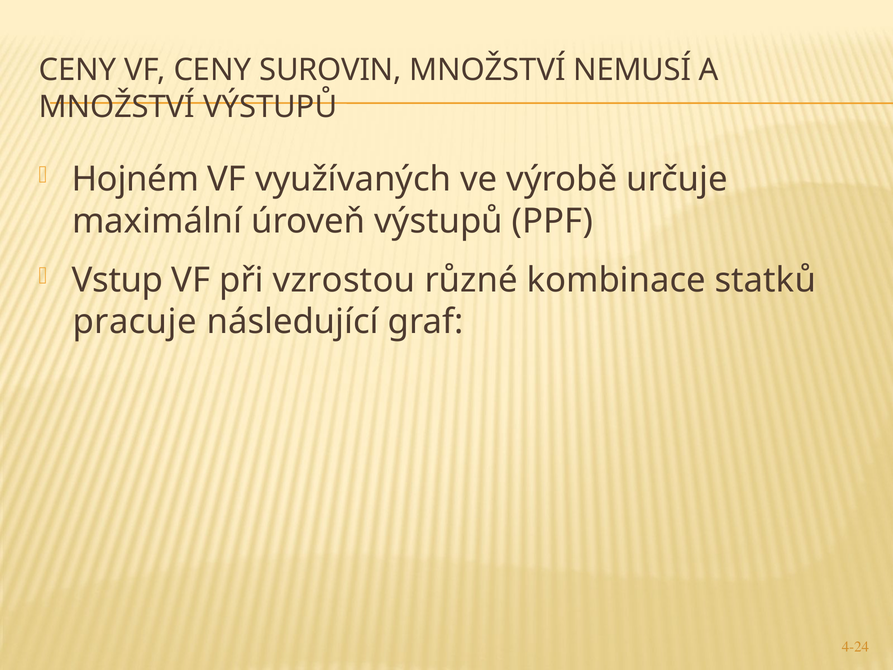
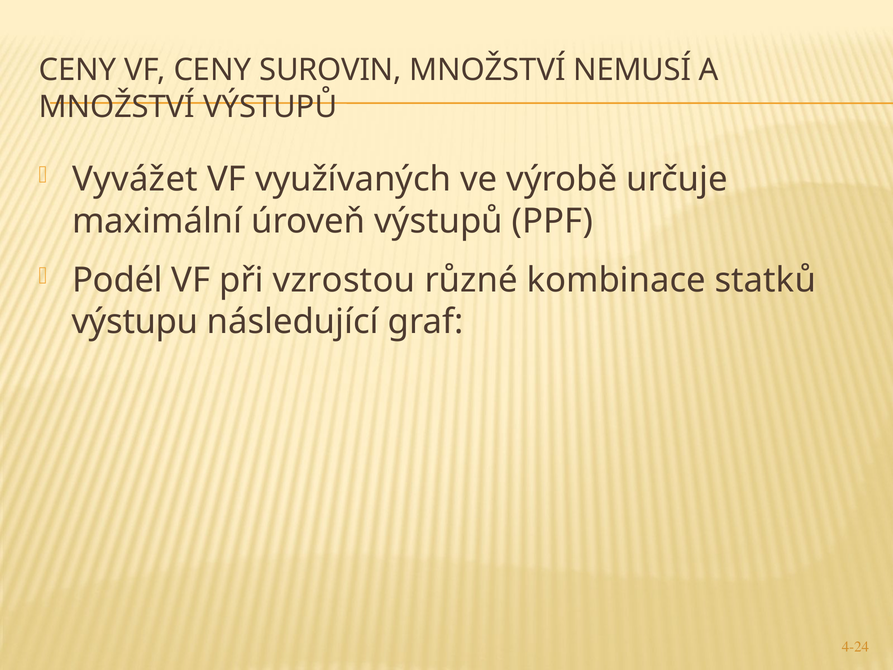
Hojném: Hojném -> Vyvážet
Vstup: Vstup -> Podél
pracuje: pracuje -> výstupu
